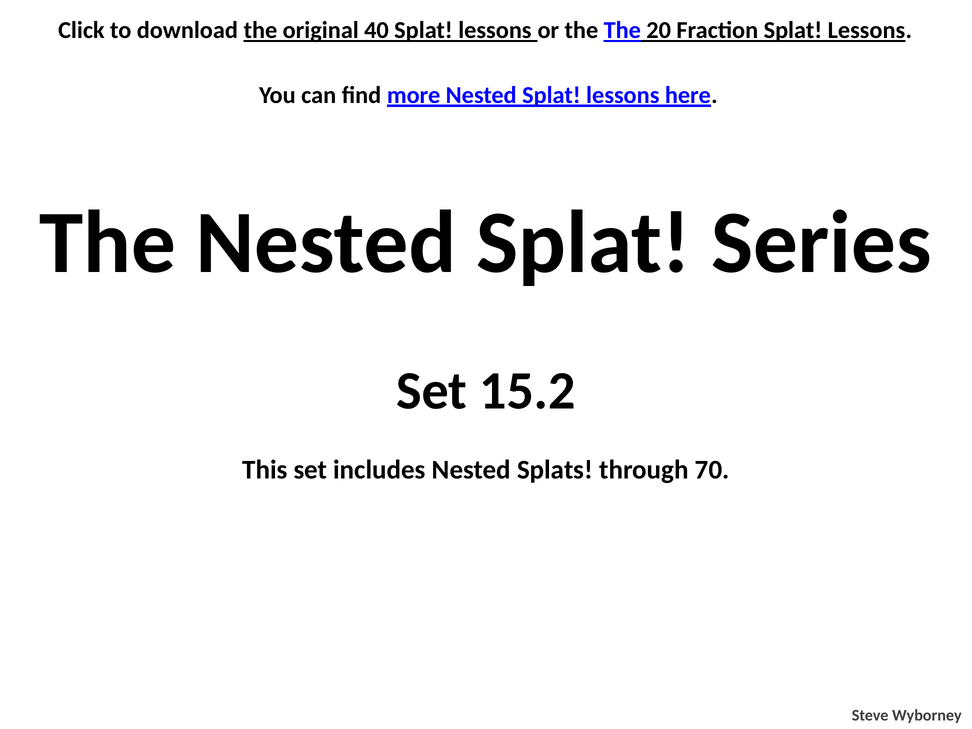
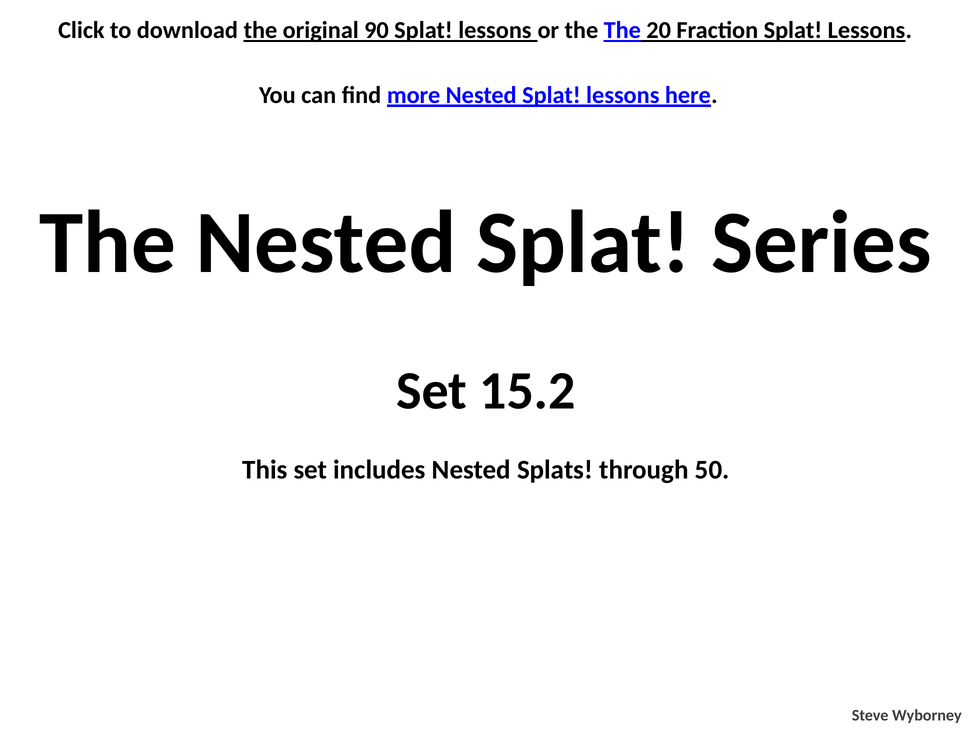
40: 40 -> 90
70: 70 -> 50
